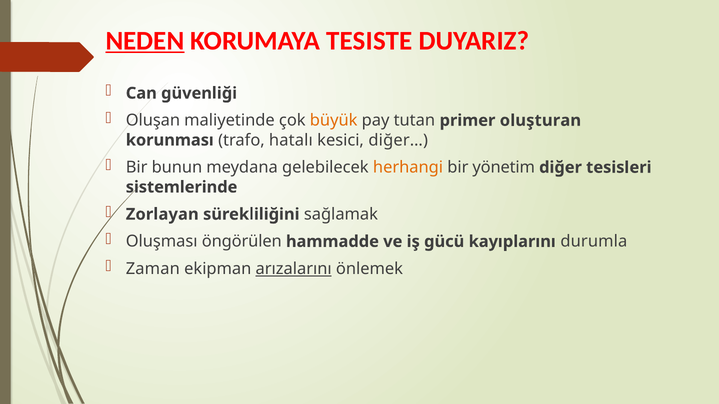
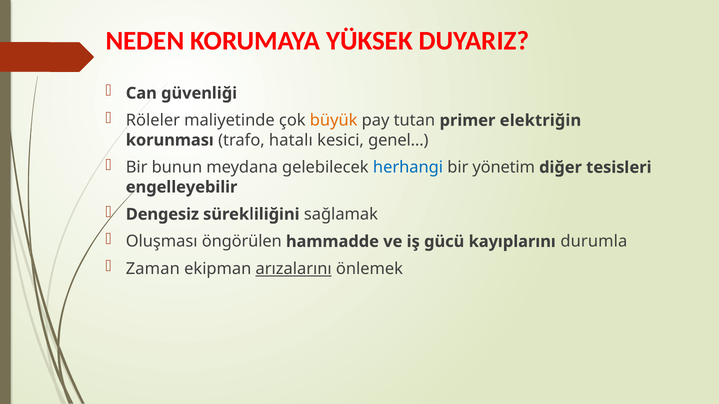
NEDEN underline: present -> none
TESISTE: TESISTE -> YÜKSEK
Oluşan: Oluşan -> Röleler
oluşturan: oluşturan -> elektriğin
diğer…: diğer… -> genel…
herhangi colour: orange -> blue
sistemlerinde: sistemlerinde -> engelleyebilir
Zorlayan: Zorlayan -> Dengesiz
